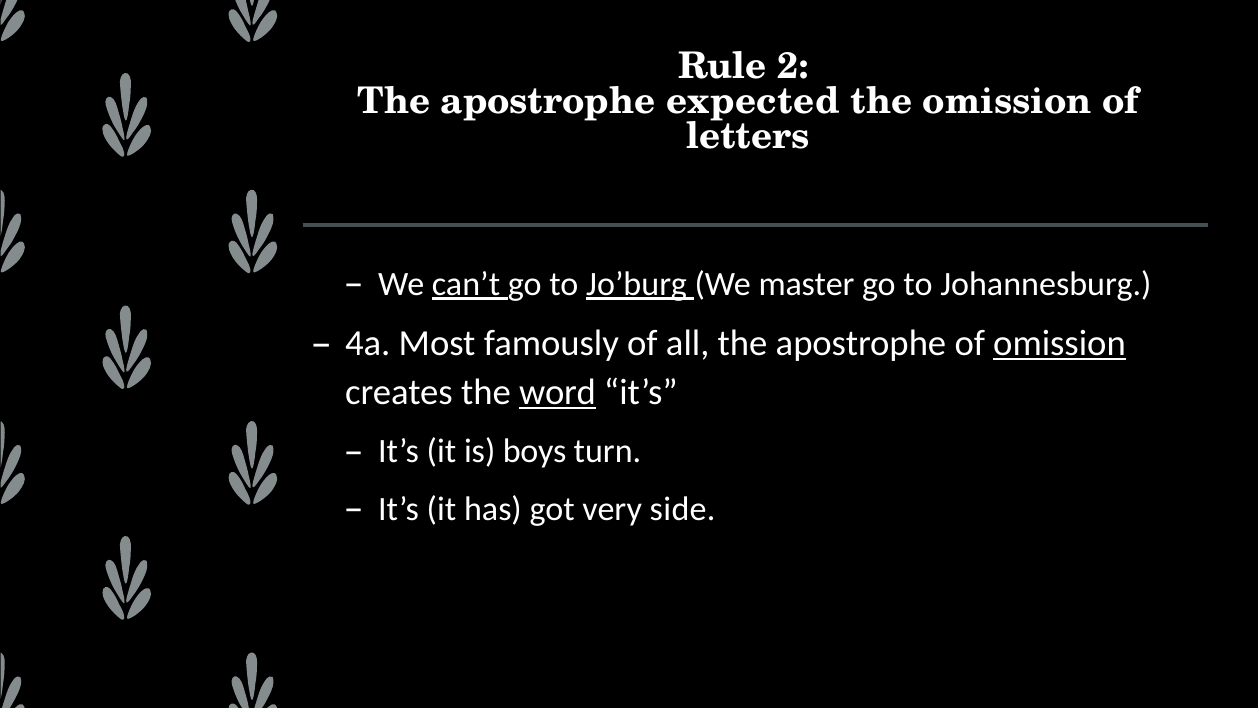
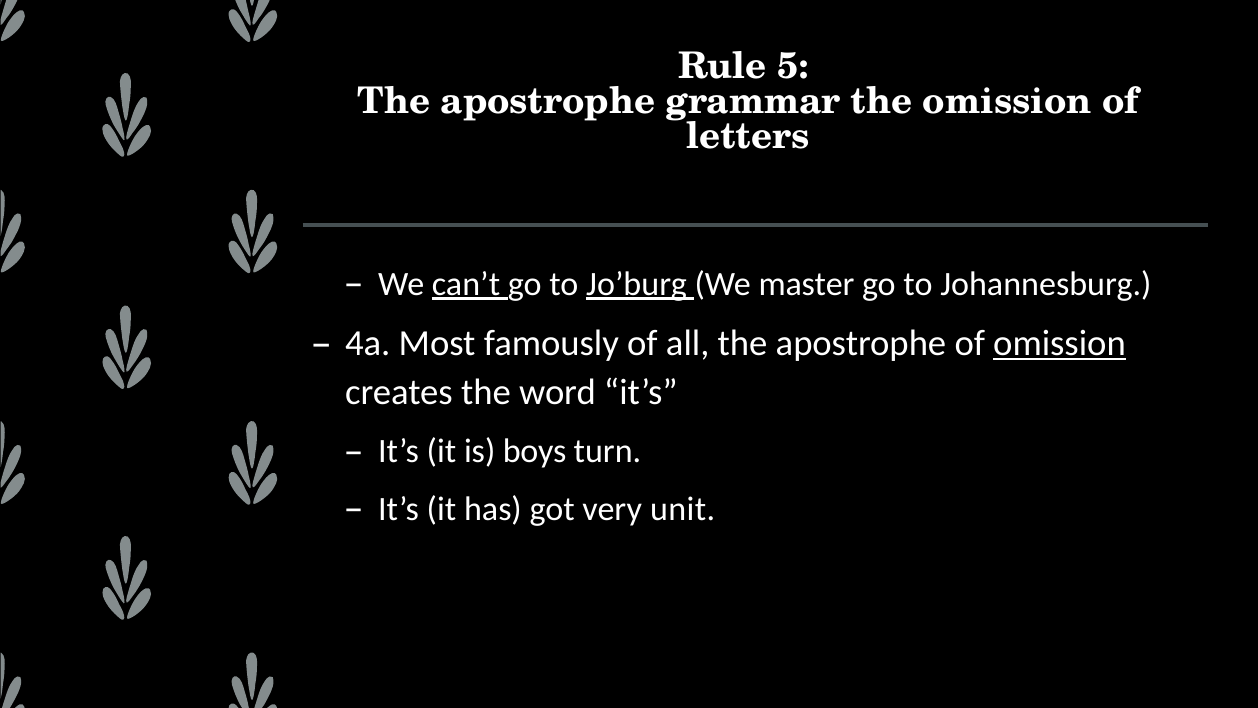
2: 2 -> 5
expected: expected -> grammar
word underline: present -> none
side: side -> unit
